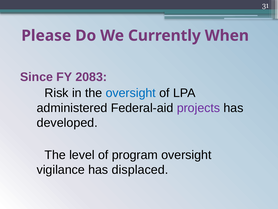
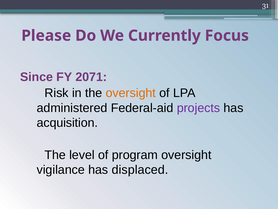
When: When -> Focus
2083: 2083 -> 2071
oversight at (131, 93) colour: blue -> orange
developed: developed -> acquisition
